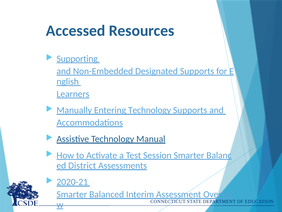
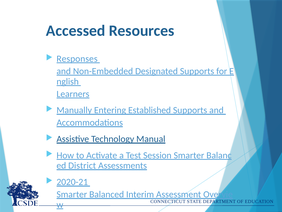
Supporting: Supporting -> Responses
Entering Technology: Technology -> Established
